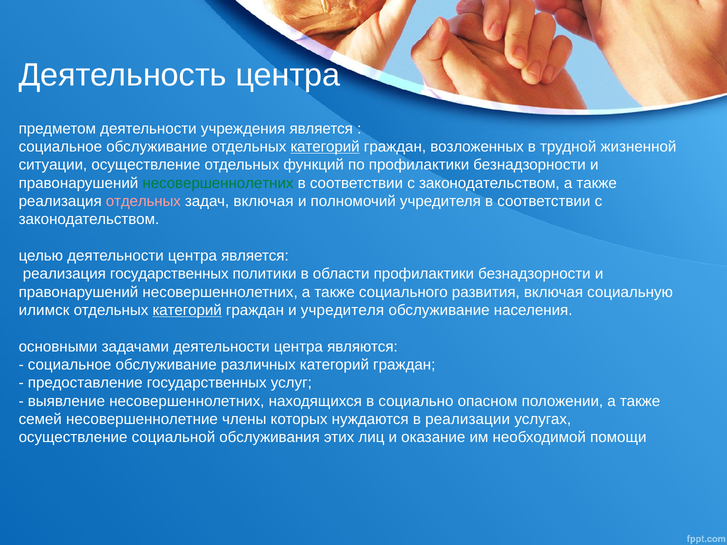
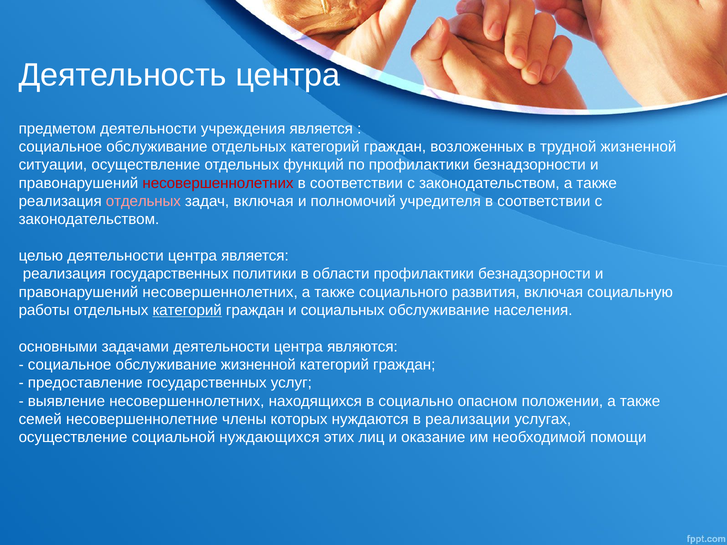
категорий at (325, 147) underline: present -> none
несовершеннолетних at (218, 183) colour: green -> red
илимск: илимск -> работы
и учредителя: учредителя -> социальных
обслуживание различных: различных -> жизненной
обслуживания: обслуживания -> нуждающихся
